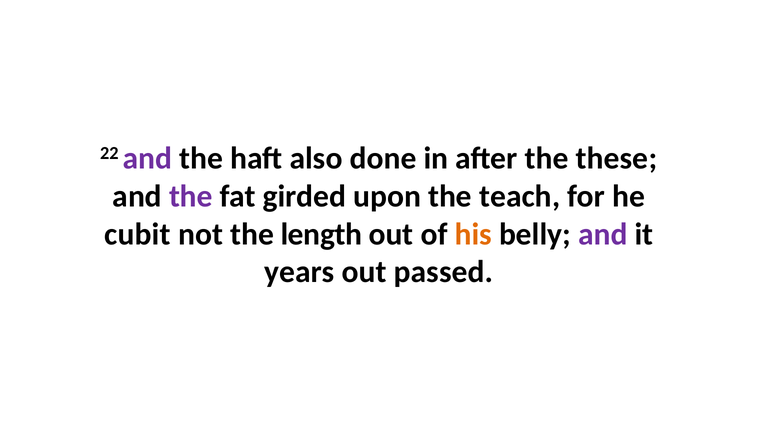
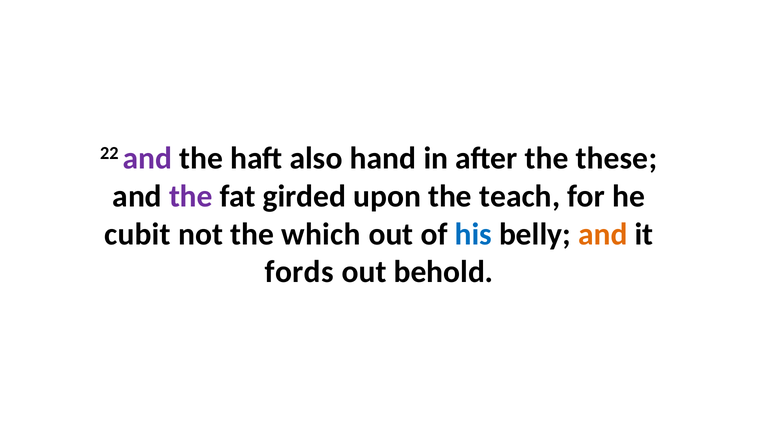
done: done -> hand
length: length -> which
his colour: orange -> blue
and at (603, 234) colour: purple -> orange
years: years -> fords
passed: passed -> behold
